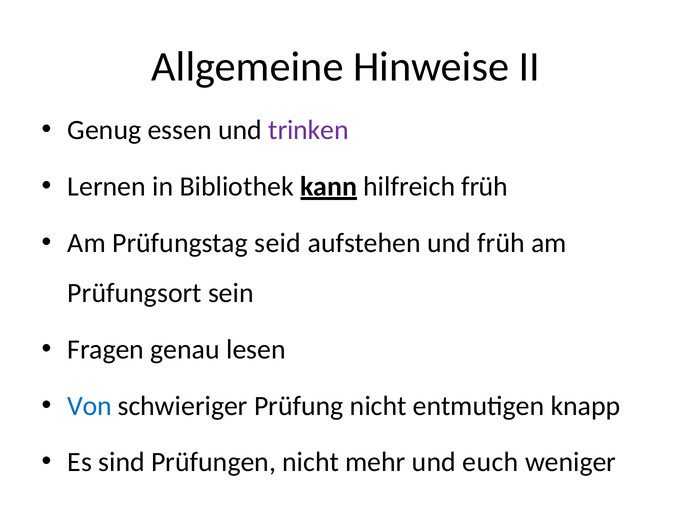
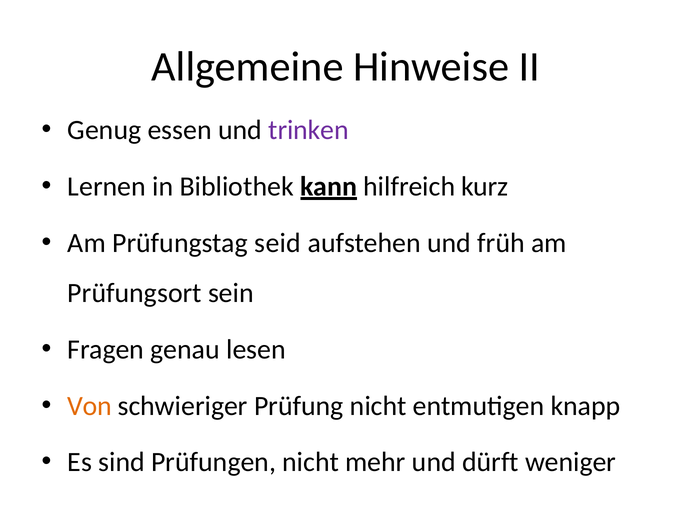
hilfreich früh: früh -> kurz
Von colour: blue -> orange
euch: euch -> dürft
